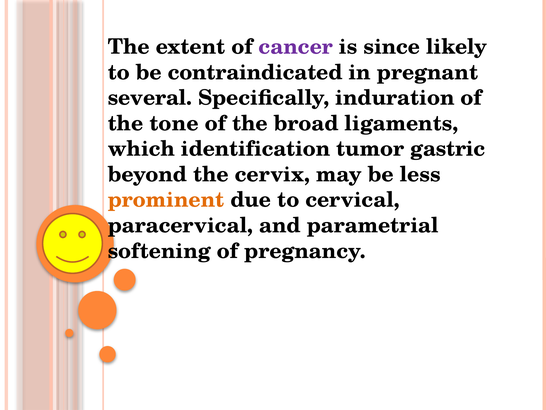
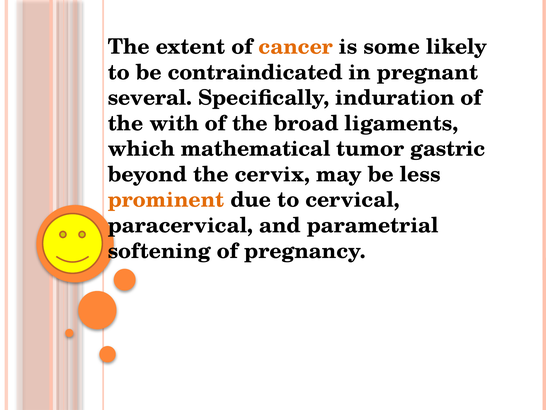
cancer colour: purple -> orange
since: since -> some
tone: tone -> with
identification: identification -> mathematical
